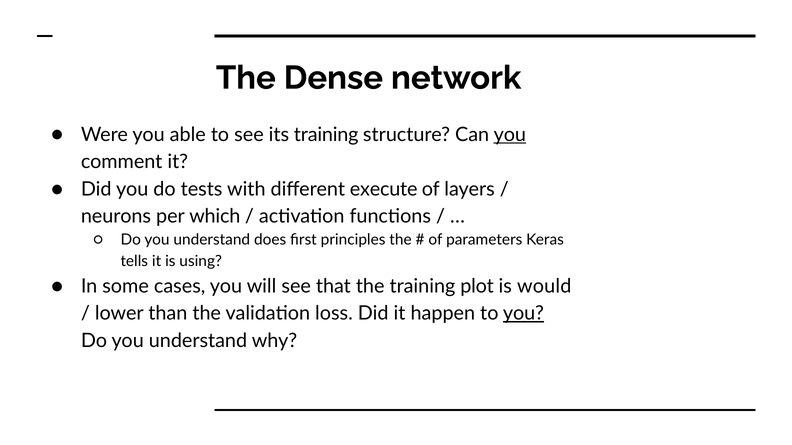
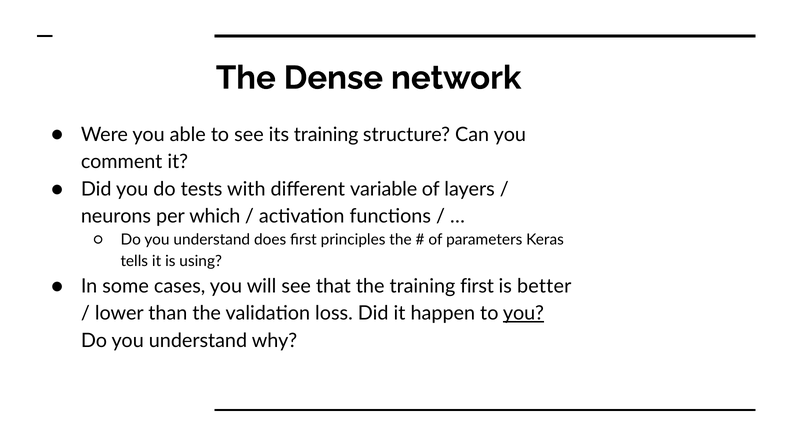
you at (510, 135) underline: present -> none
execute: execute -> variable
training plot: plot -> first
would: would -> better
